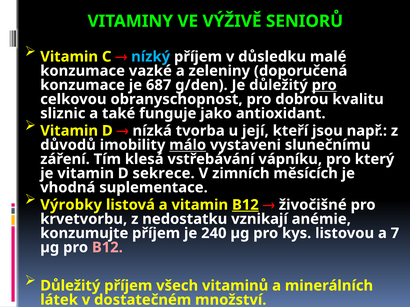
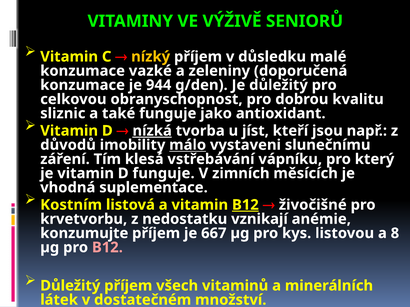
nízký colour: light blue -> yellow
687: 687 -> 944
pro at (324, 85) underline: present -> none
nízká underline: none -> present
její: její -> jíst
D sekrece: sekrece -> funguje
Výrobky: Výrobky -> Kostním
240: 240 -> 667
7: 7 -> 8
